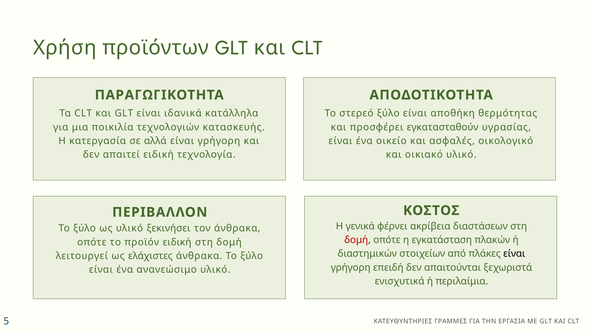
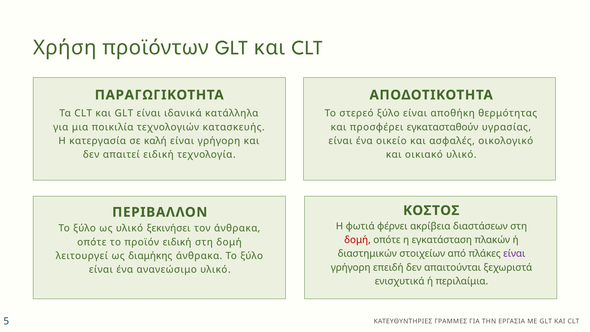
αλλά: αλλά -> καλή
γενικά: γενικά -> φωτιά
είναι at (514, 254) colour: black -> purple
ελάχιστες: ελάχιστες -> διαμήκης
